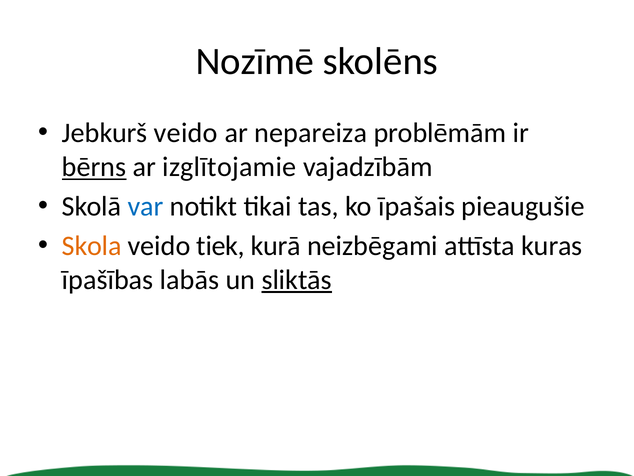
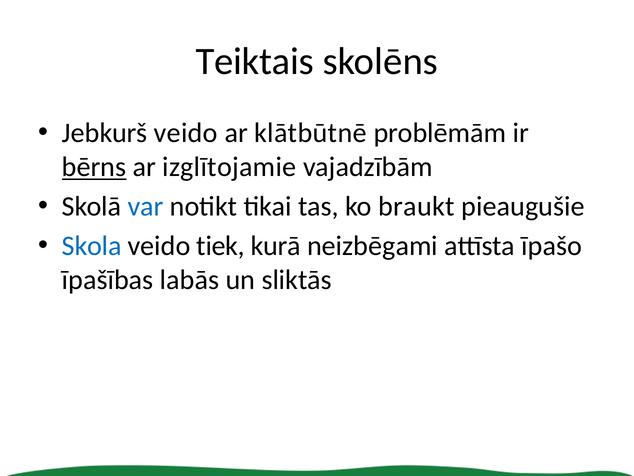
Nozīmē: Nozīmē -> Teiktais
nepareiza: nepareiza -> klātbūtnē
īpašais: īpašais -> braukt
Skola colour: orange -> blue
kuras: kuras -> īpašo
sliktās underline: present -> none
